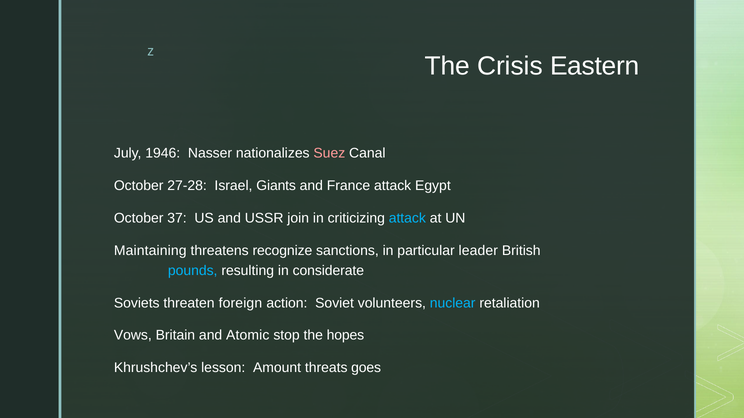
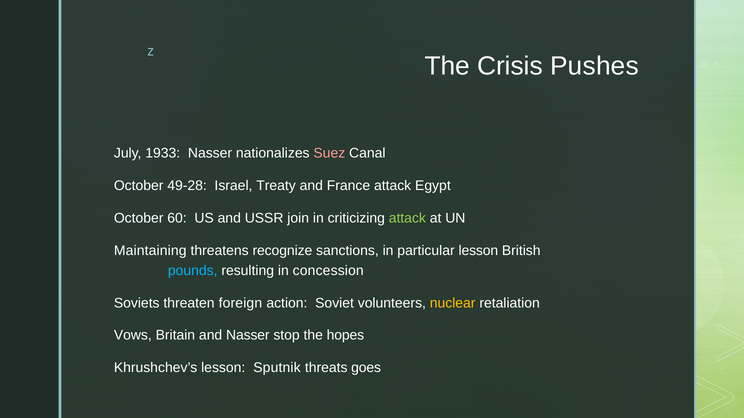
Eastern: Eastern -> Pushes
1946: 1946 -> 1933
27-28: 27-28 -> 49-28
Giants: Giants -> Treaty
37: 37 -> 60
attack at (407, 218) colour: light blue -> light green
particular leader: leader -> lesson
considerate: considerate -> concession
nuclear colour: light blue -> yellow
and Atomic: Atomic -> Nasser
Amount: Amount -> Sputnik
